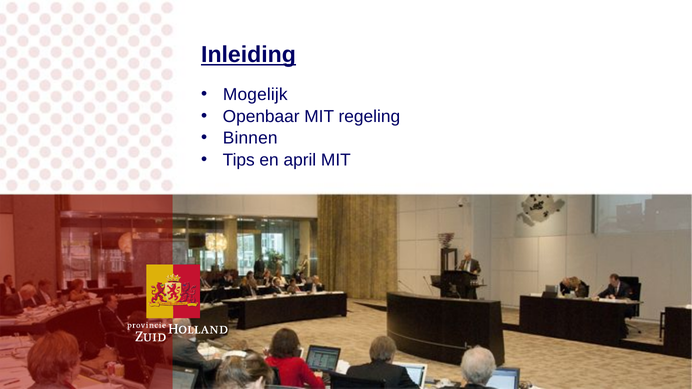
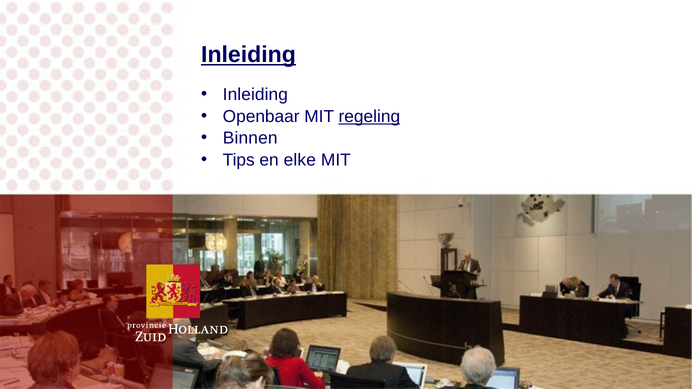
Mogelijk at (255, 95): Mogelijk -> Inleiding
regeling underline: none -> present
april: april -> elke
